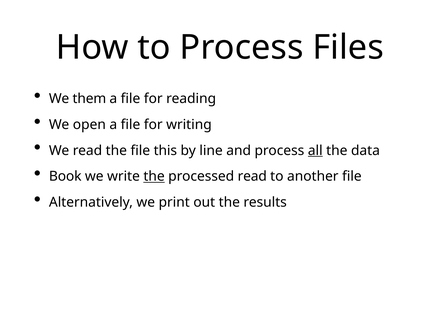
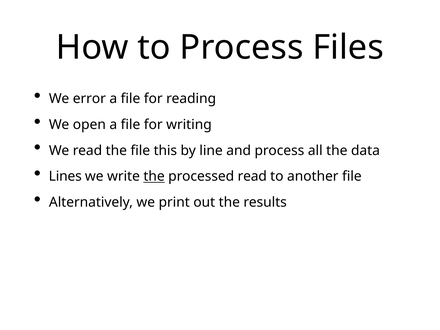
them: them -> error
all underline: present -> none
Book: Book -> Lines
